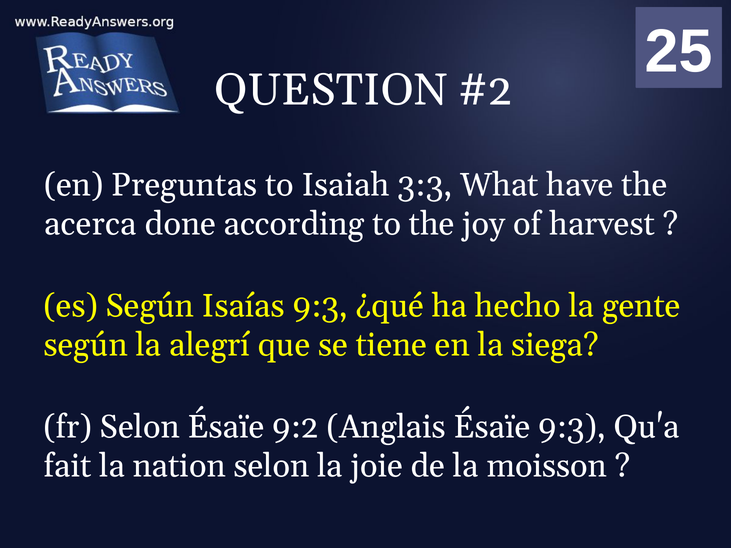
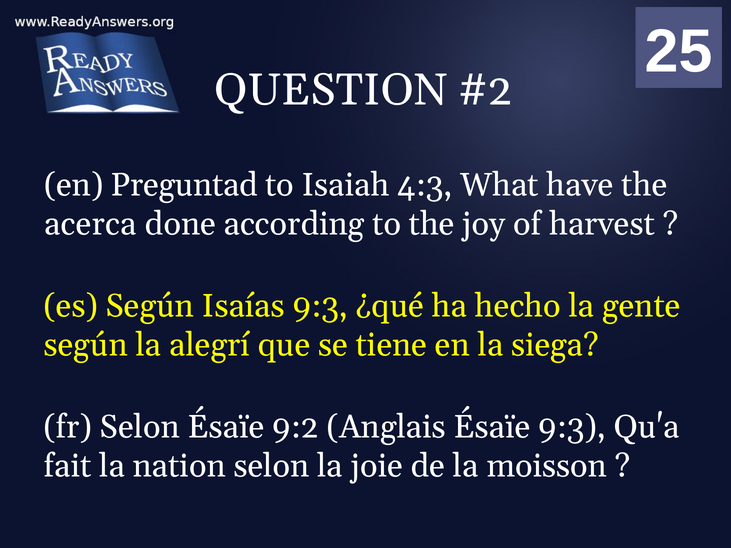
Preguntas: Preguntas -> Preguntad
3:3: 3:3 -> 4:3
